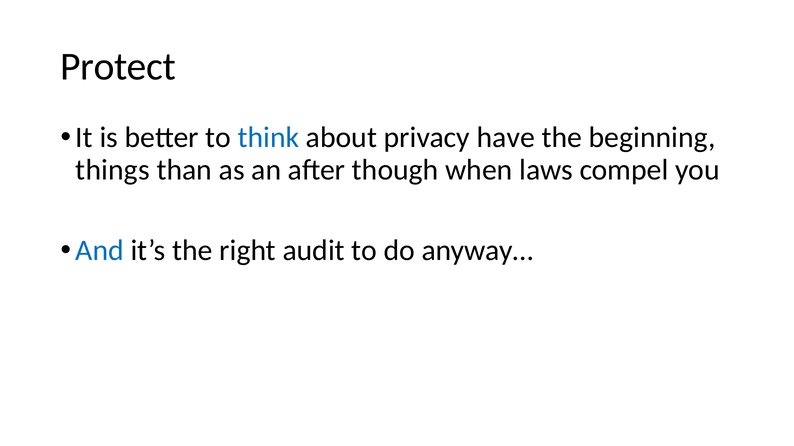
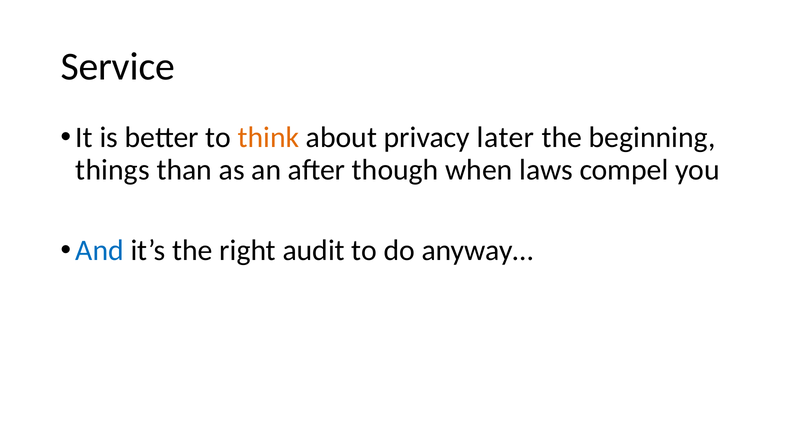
Protect: Protect -> Service
think colour: blue -> orange
have: have -> later
